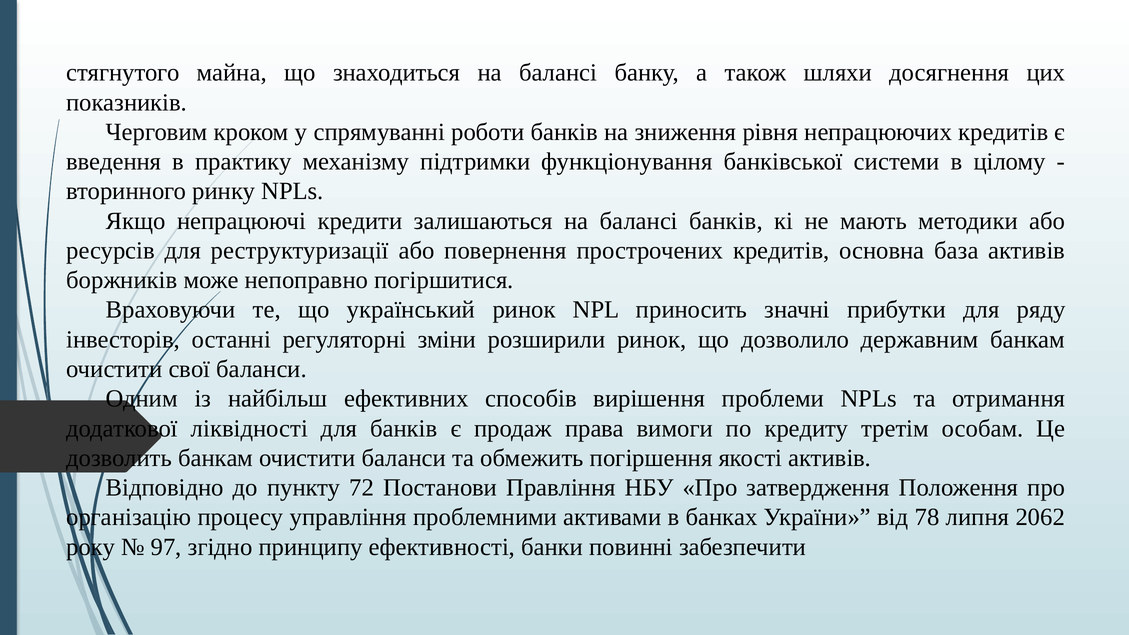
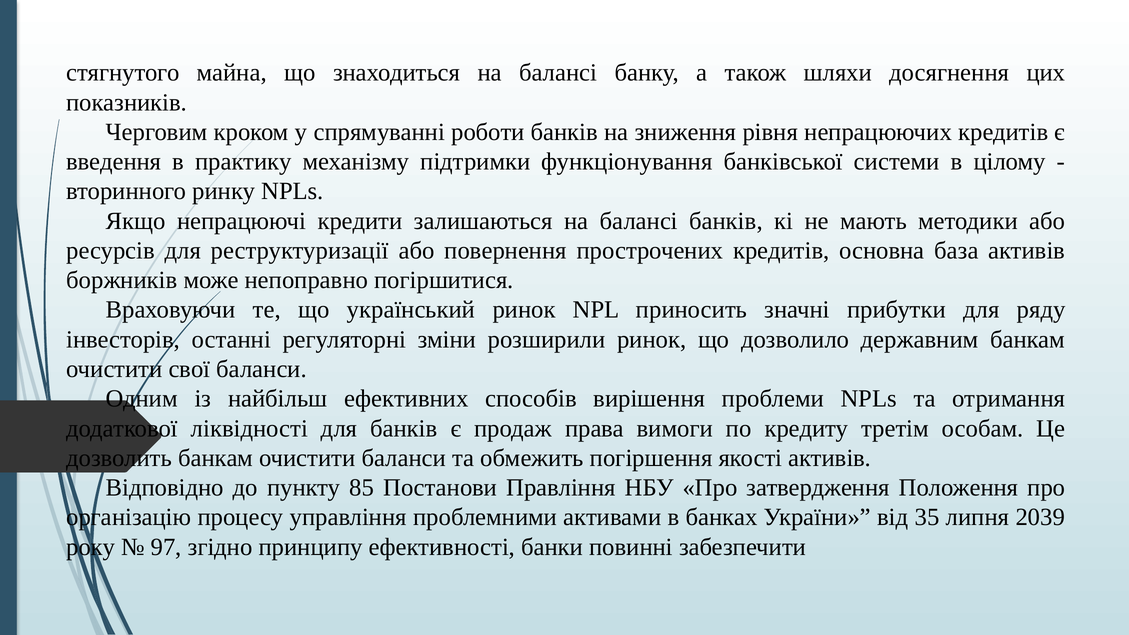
72: 72 -> 85
78: 78 -> 35
2062: 2062 -> 2039
